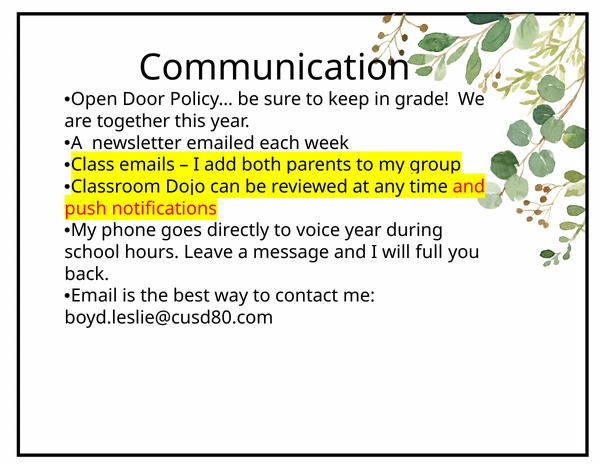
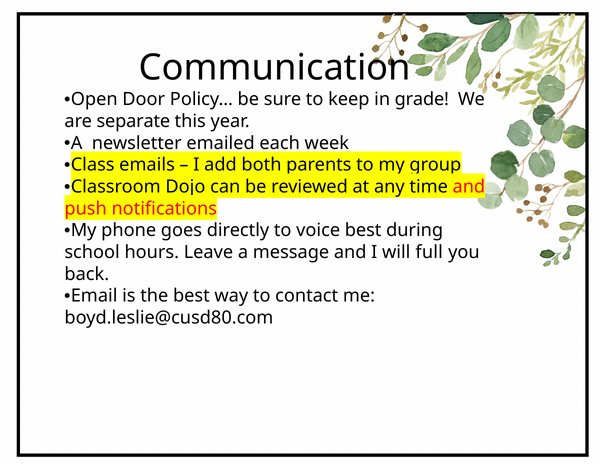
together: together -> separate
voice year: year -> best
